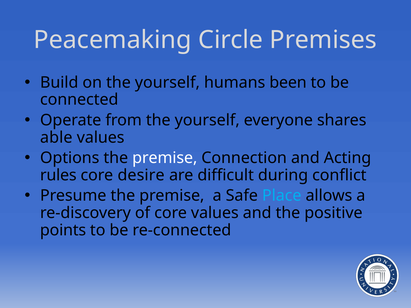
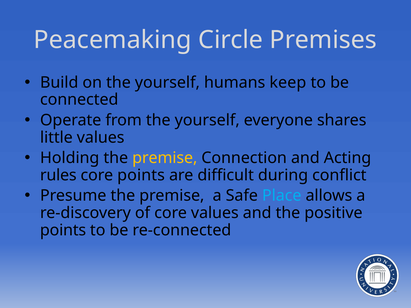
been: been -> keep
able: able -> little
Options: Options -> Holding
premise at (165, 158) colour: white -> yellow
core desire: desire -> points
